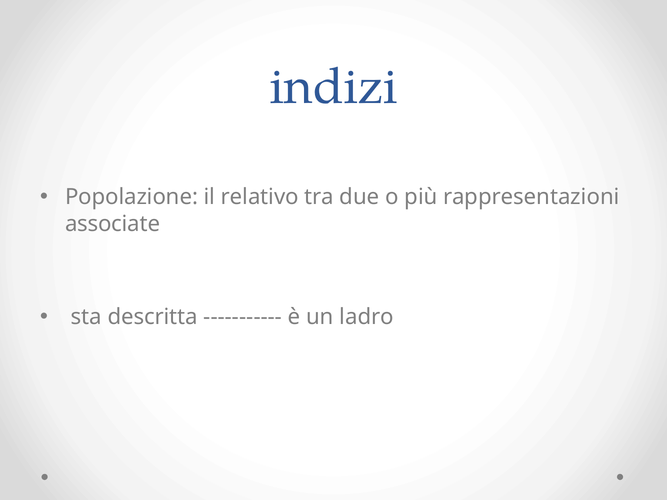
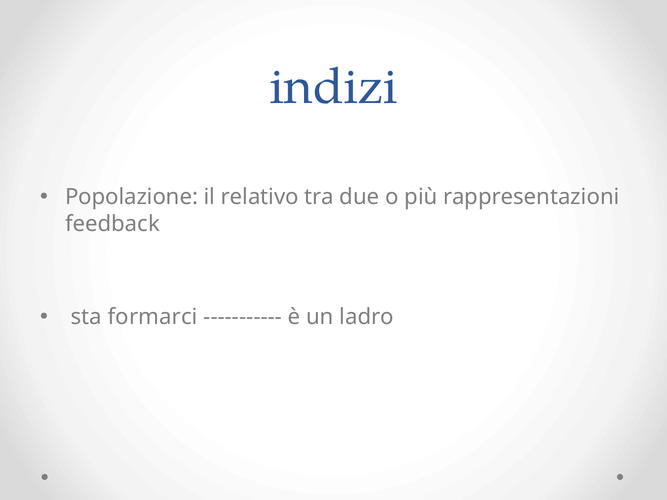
associate: associate -> feedback
descritta: descritta -> formarci
